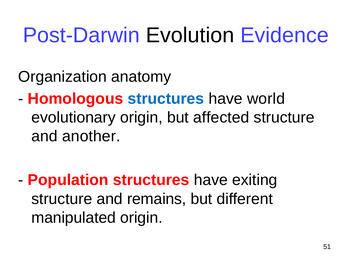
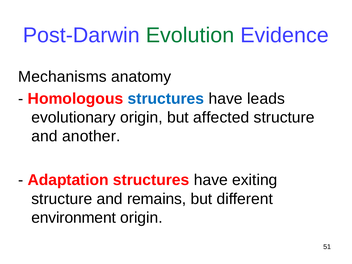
Evolution colour: black -> green
Organization: Organization -> Mechanisms
world: world -> leads
Population: Population -> Adaptation
manipulated: manipulated -> environment
